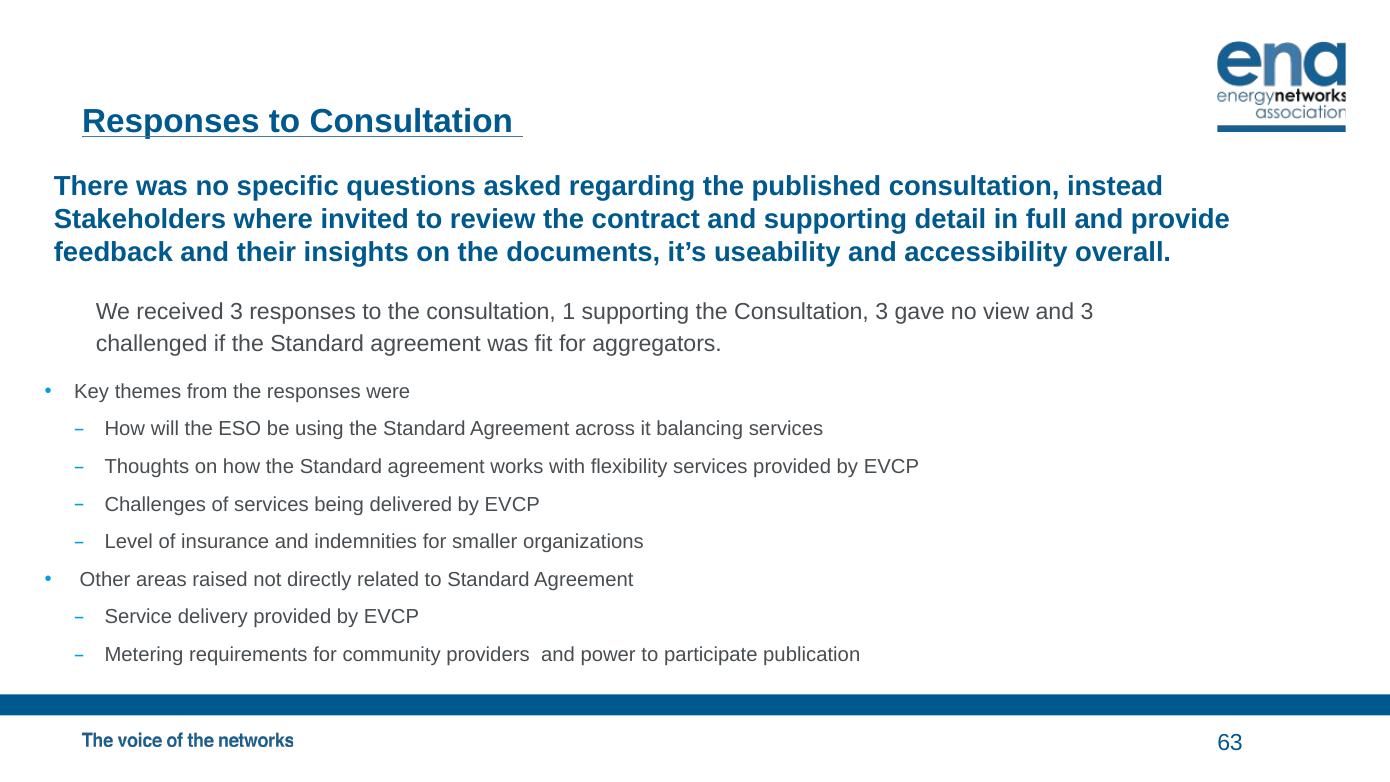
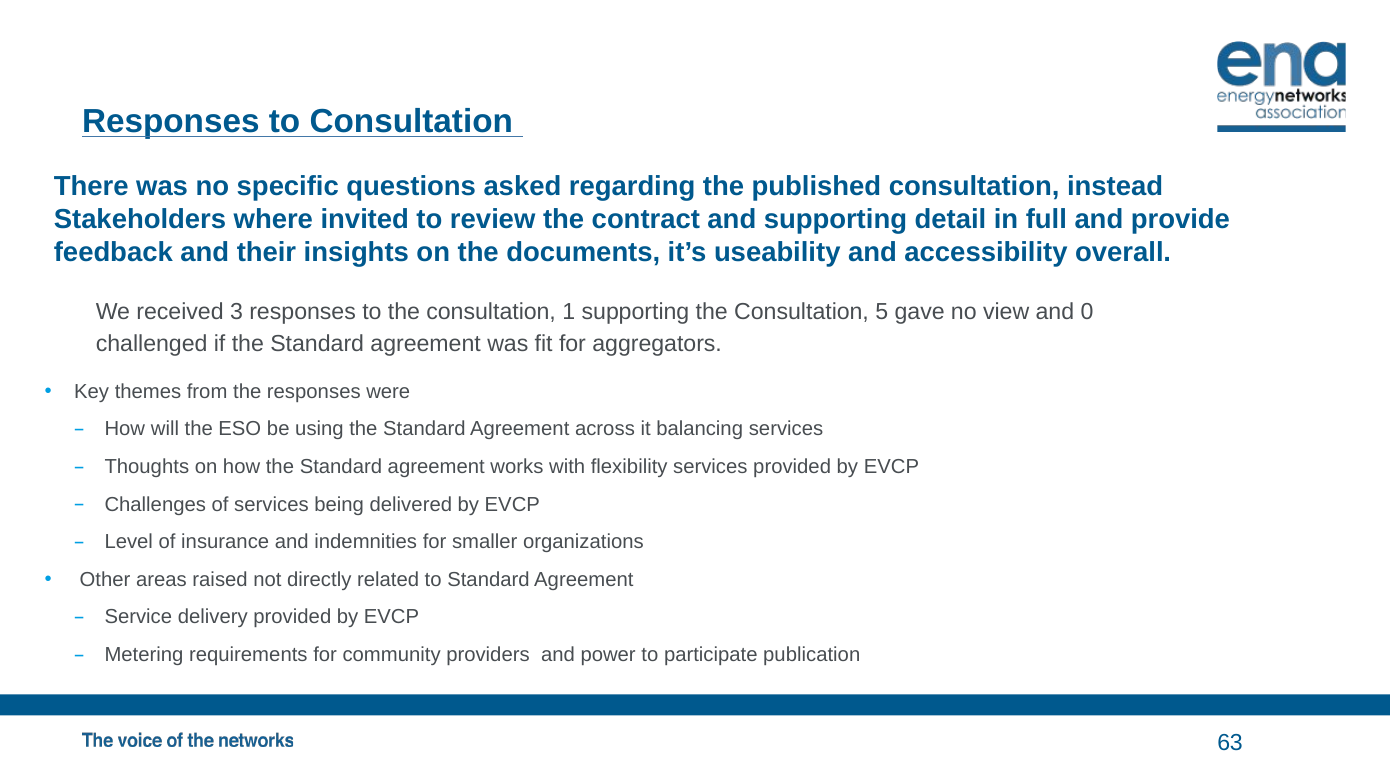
Consultation 3: 3 -> 5
and 3: 3 -> 0
